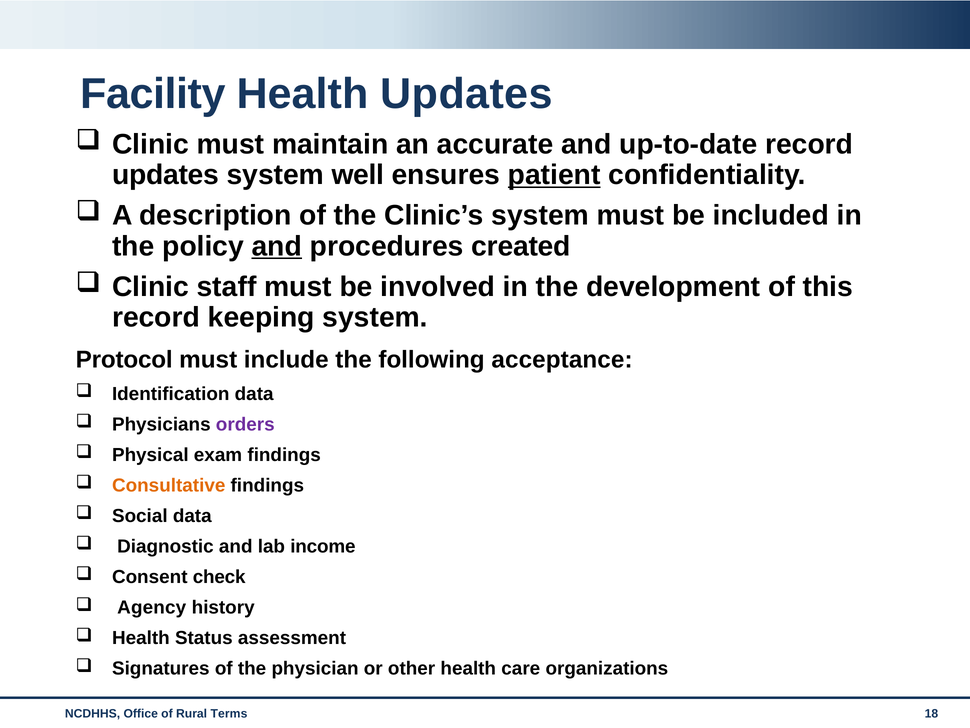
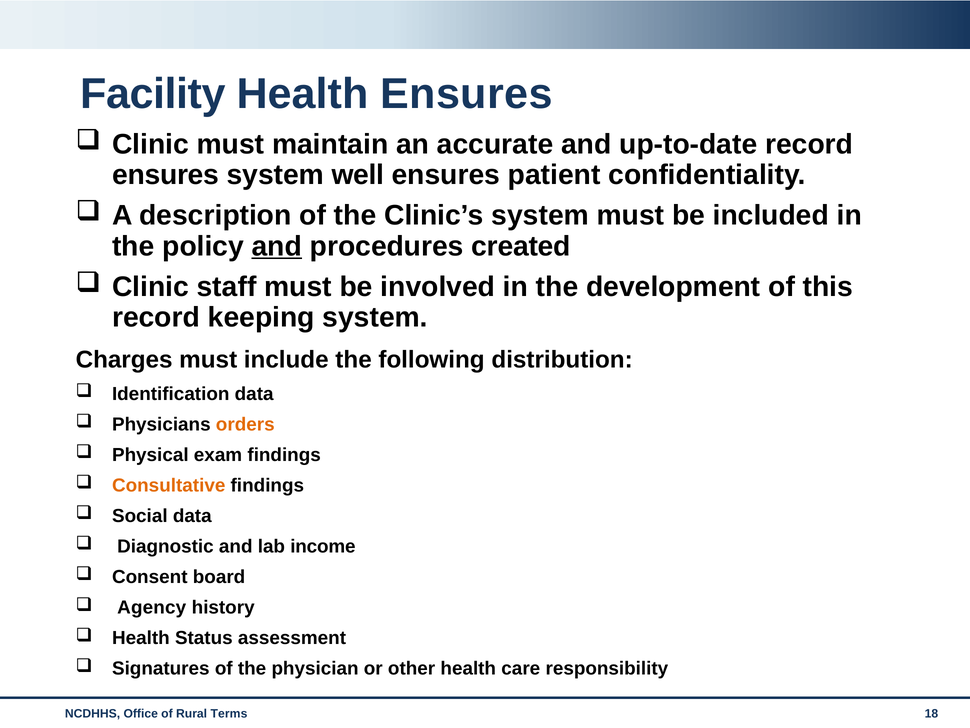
Health Updates: Updates -> Ensures
updates at (166, 175): updates -> ensures
patient underline: present -> none
Protocol: Protocol -> Charges
acceptance: acceptance -> distribution
orders colour: purple -> orange
check: check -> board
organizations: organizations -> responsibility
